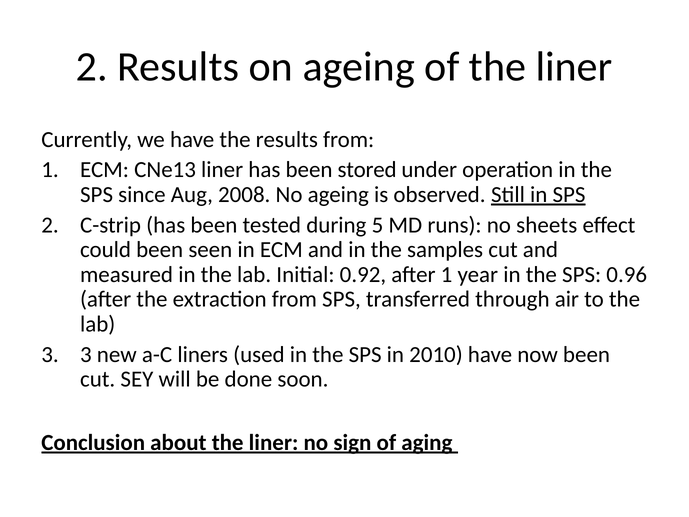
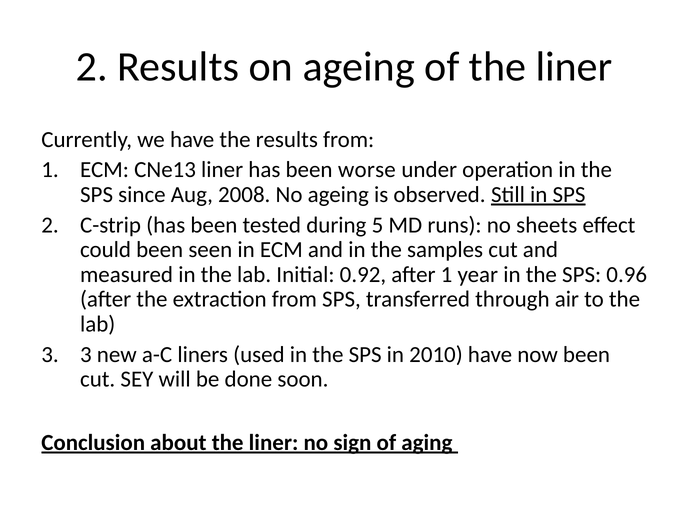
stored: stored -> worse
